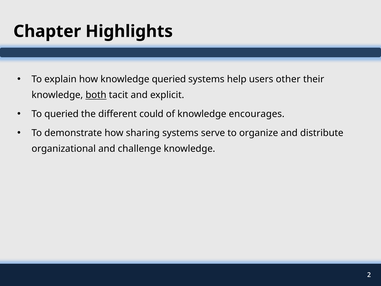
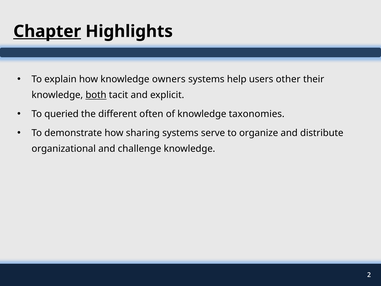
Chapter underline: none -> present
knowledge queried: queried -> owners
could: could -> often
encourages: encourages -> taxonomies
